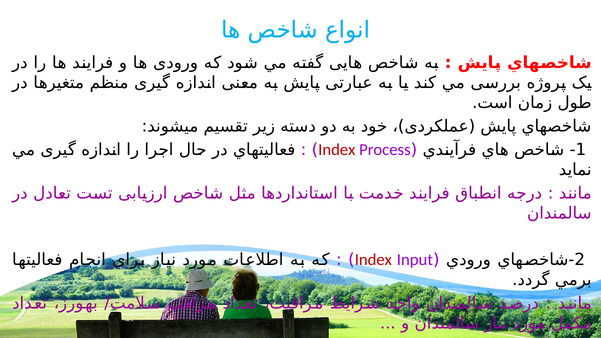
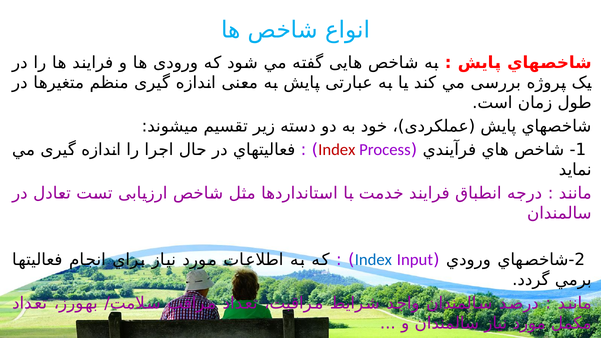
Index at (373, 260) colour: red -> blue
